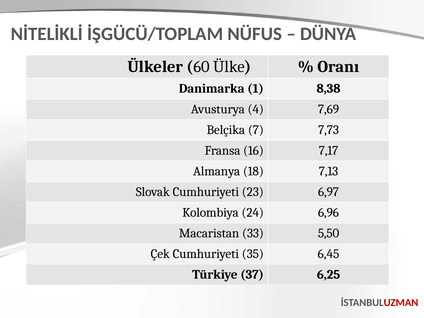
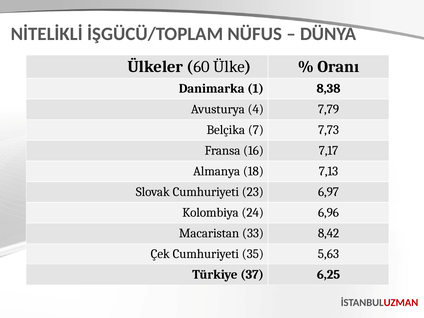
7,69: 7,69 -> 7,79
5,50: 5,50 -> 8,42
6,45: 6,45 -> 5,63
